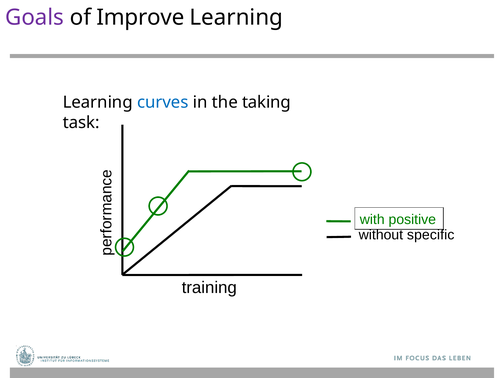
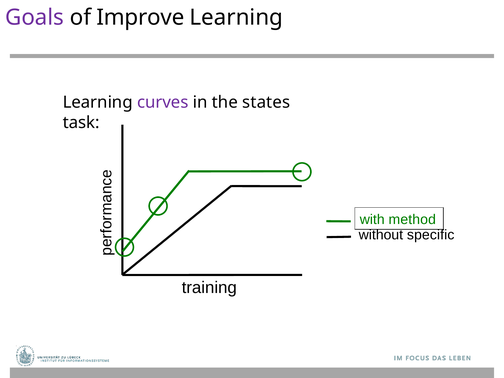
curves colour: blue -> purple
taking: taking -> states
positive: positive -> method
